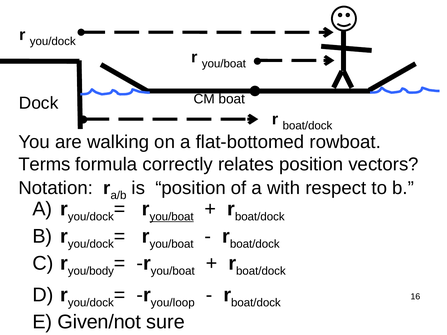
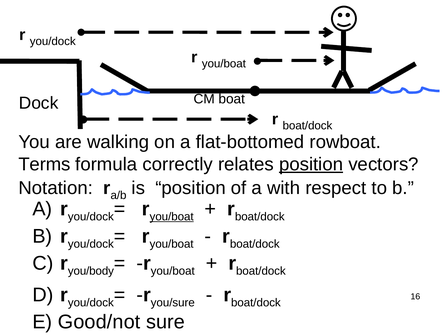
position at (311, 164) underline: none -> present
you/loop: you/loop -> you/sure
Given/not: Given/not -> Good/not
